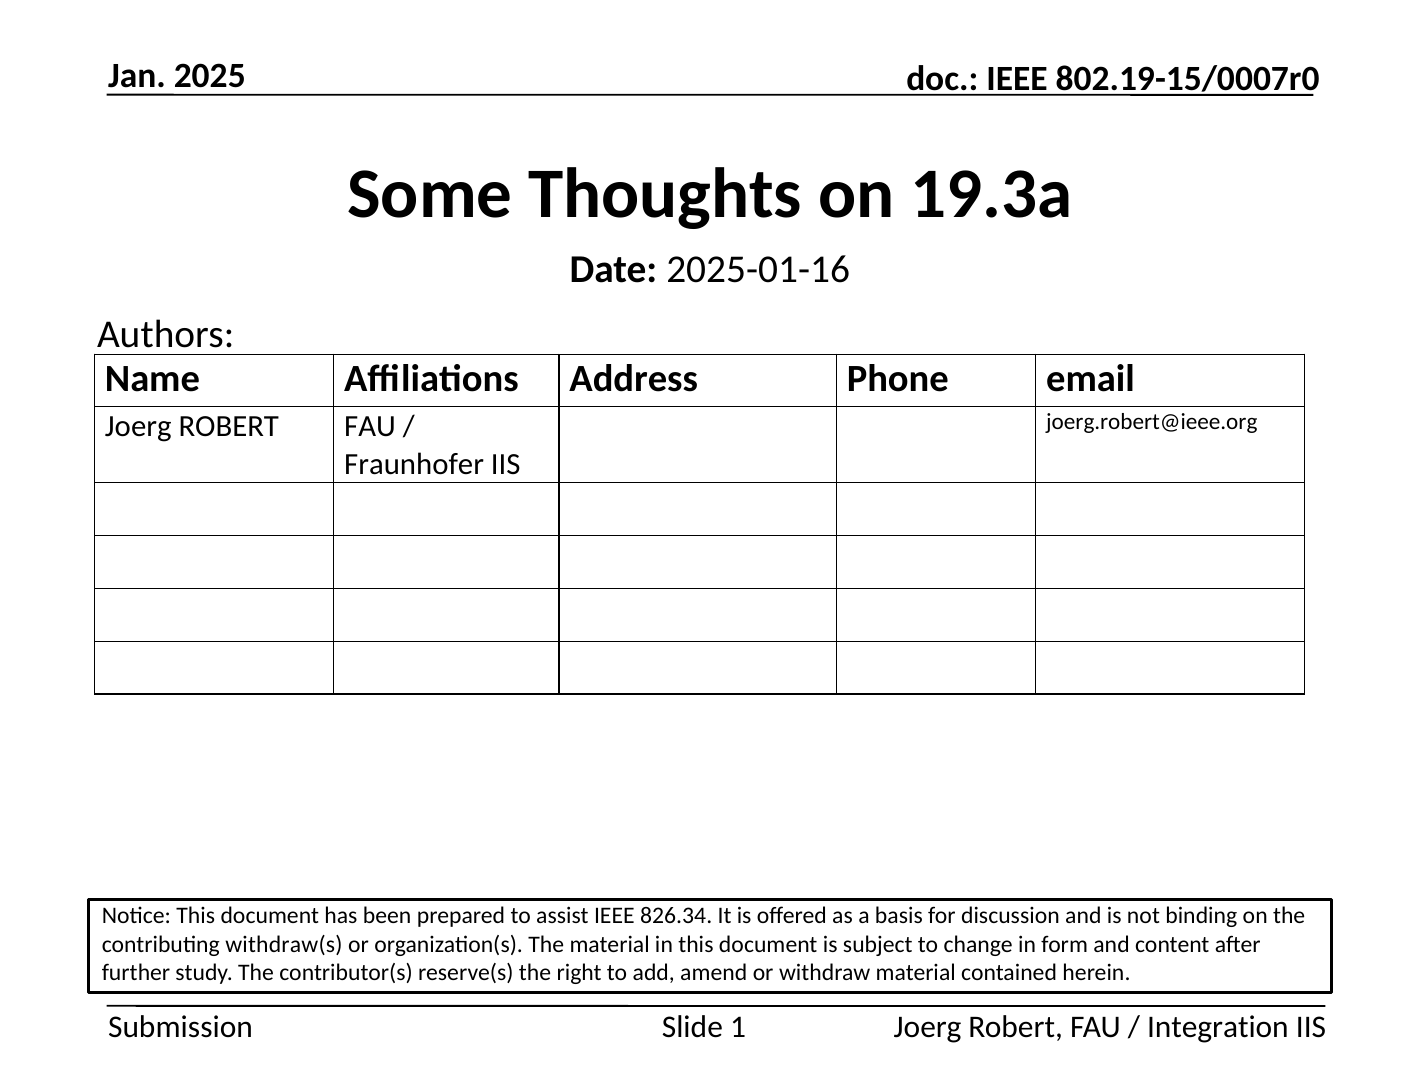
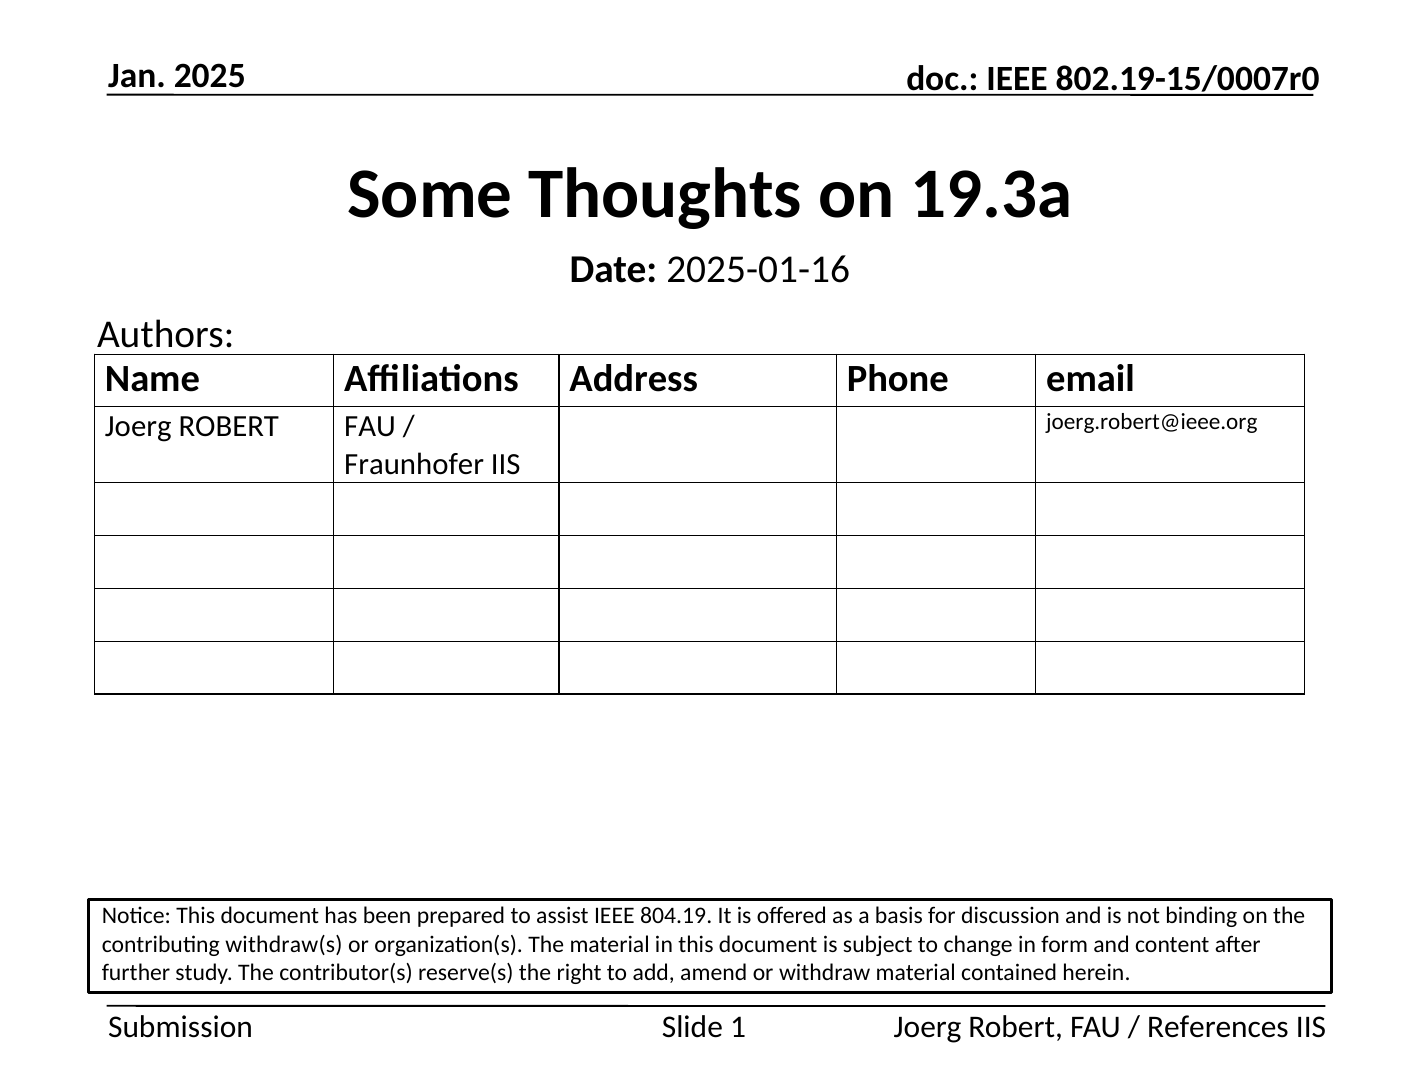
826.34: 826.34 -> 804.19
Integration: Integration -> References
